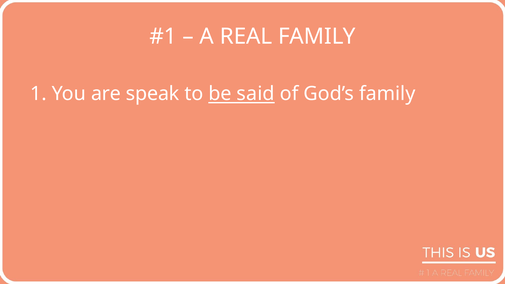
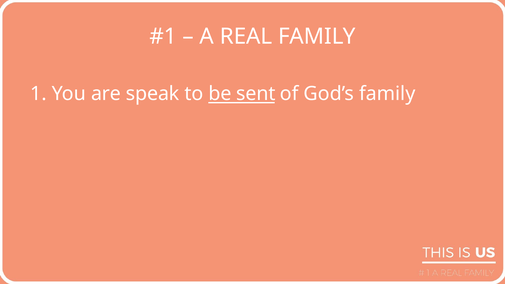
said: said -> sent
